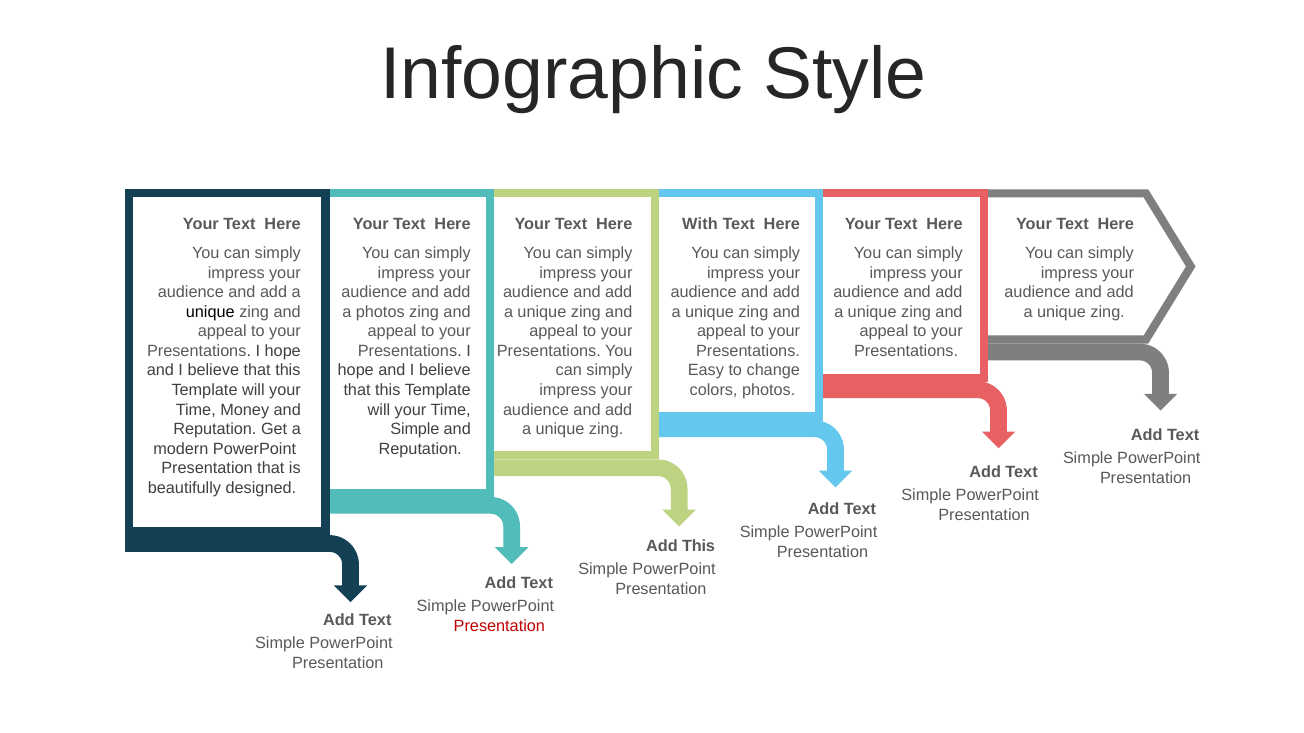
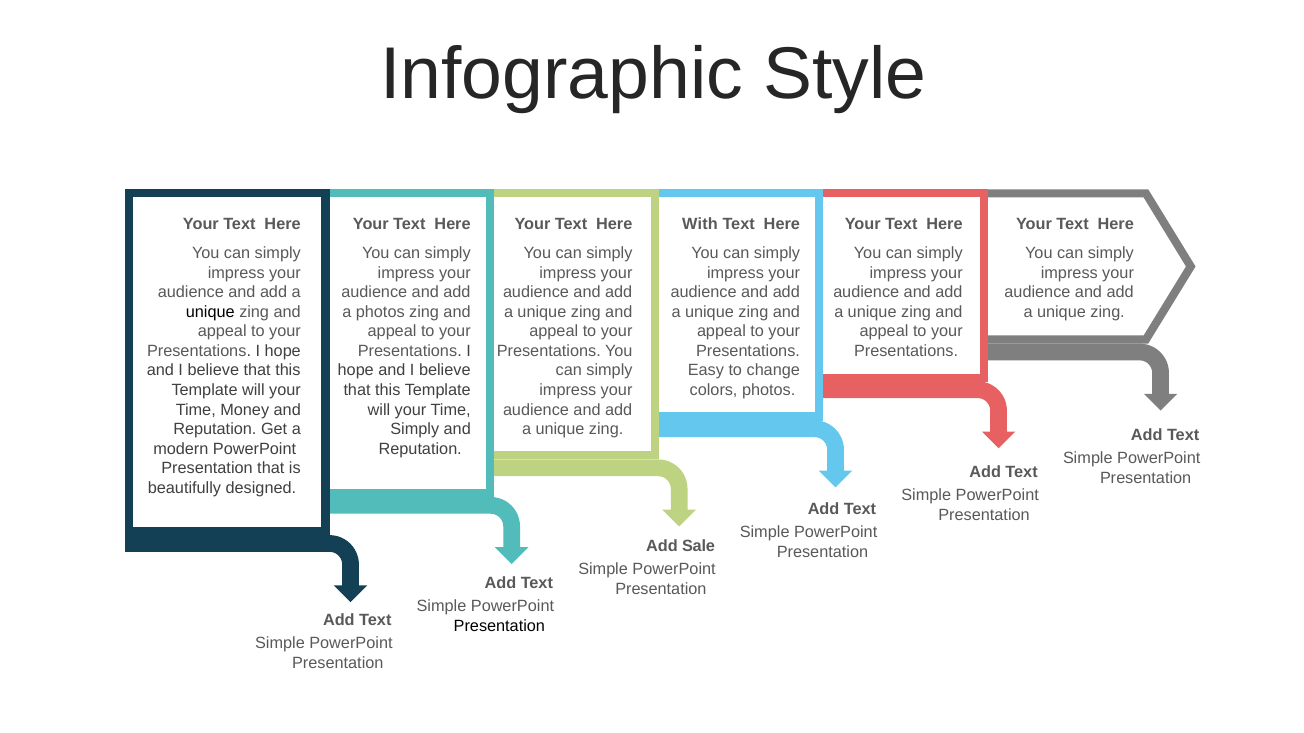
Simple at (415, 429): Simple -> Simply
Add This: This -> Sale
Presentation at (499, 626) colour: red -> black
